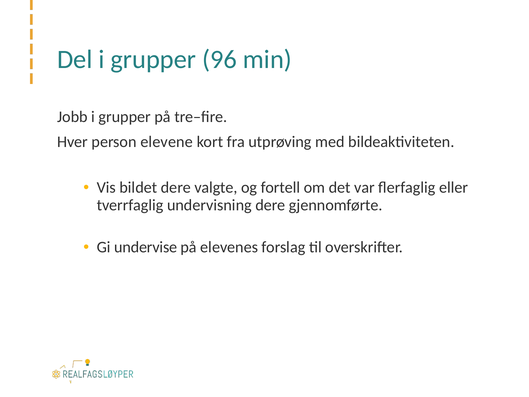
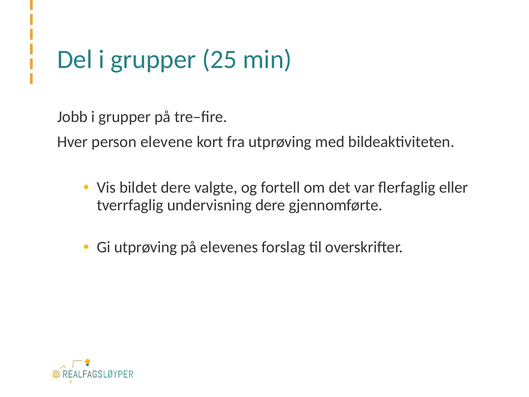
96: 96 -> 25
Gi undervise: undervise -> utprøving
